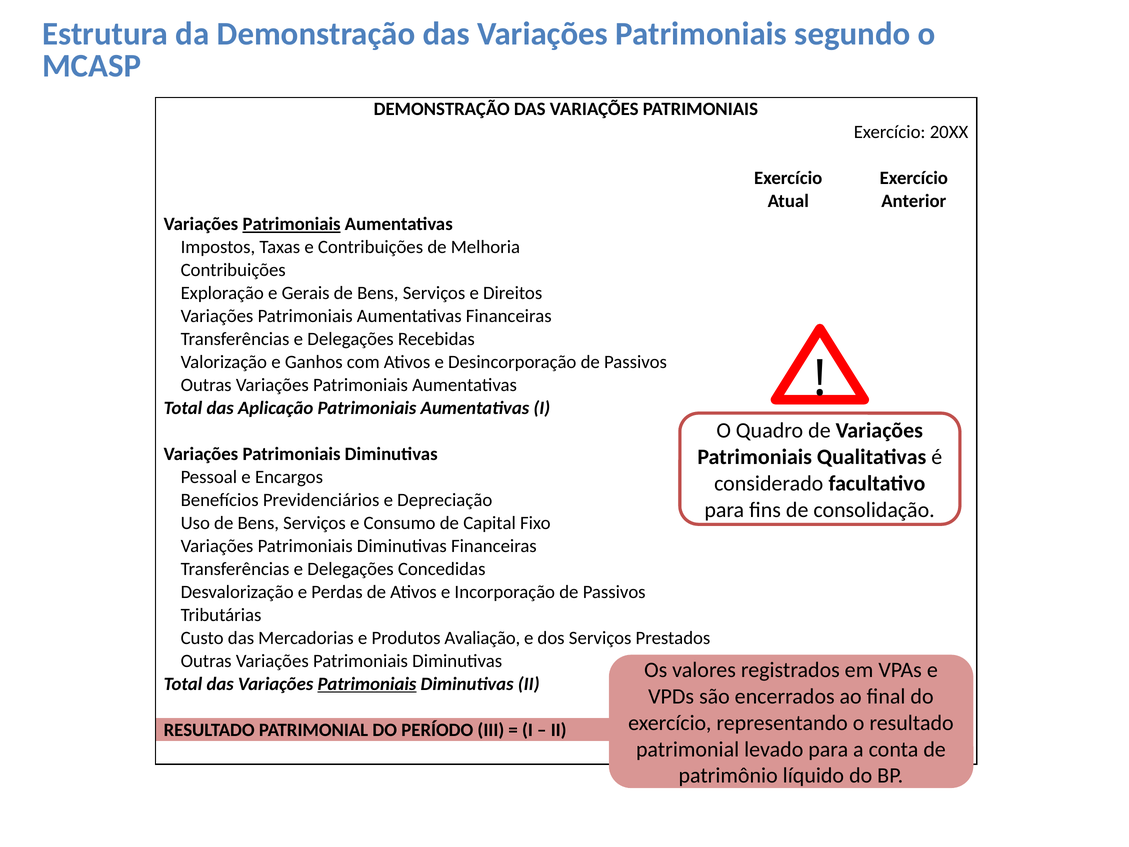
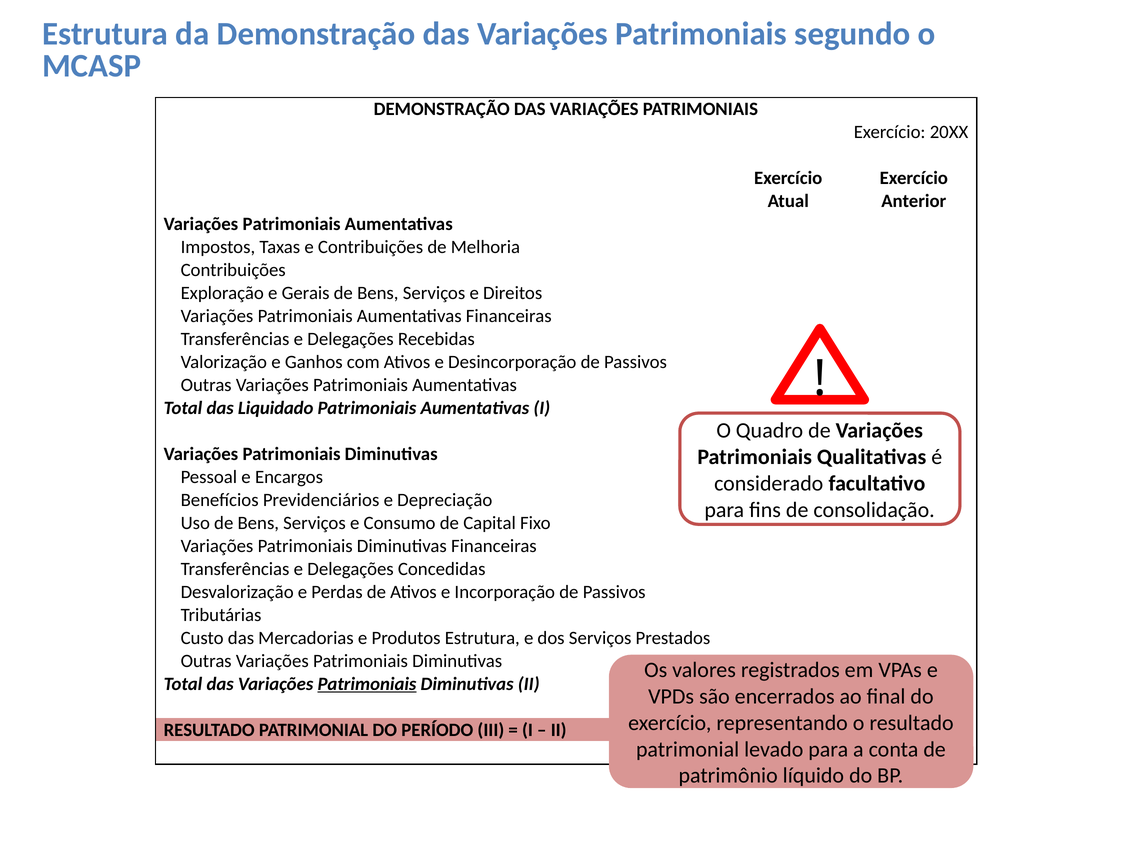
Patrimoniais at (292, 224) underline: present -> none
Aplicação: Aplicação -> Liquidado
Produtos Avaliação: Avaliação -> Estrutura
